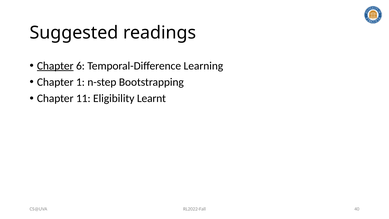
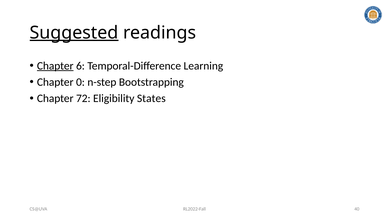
Suggested underline: none -> present
1: 1 -> 0
11: 11 -> 72
Learnt: Learnt -> States
